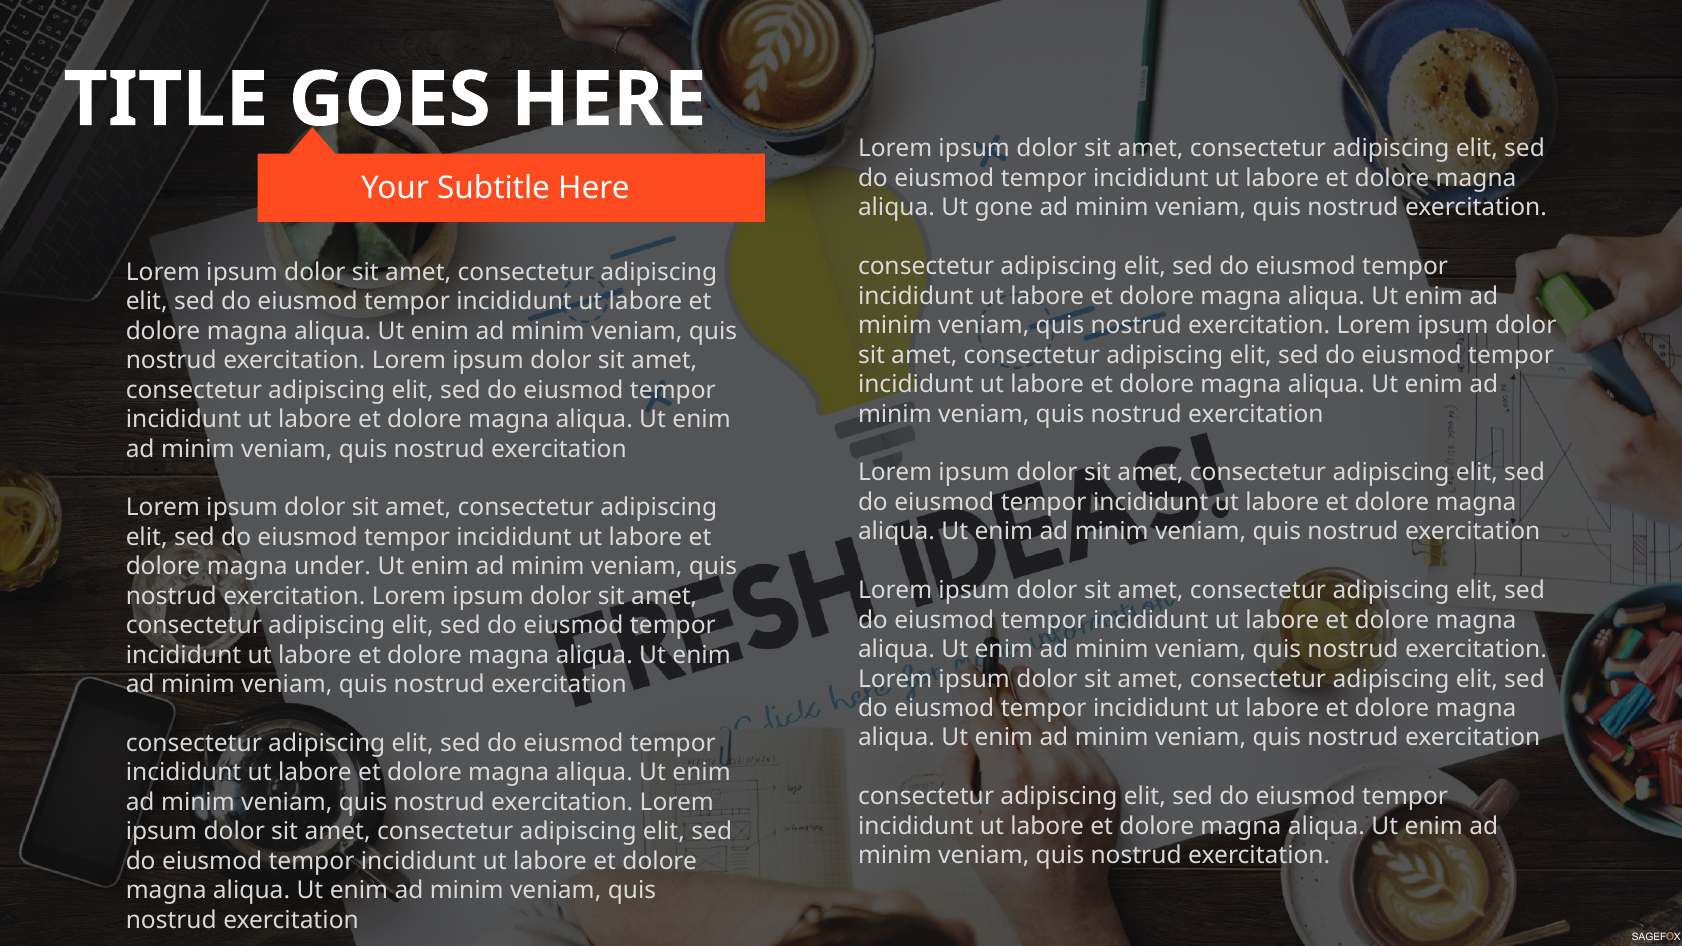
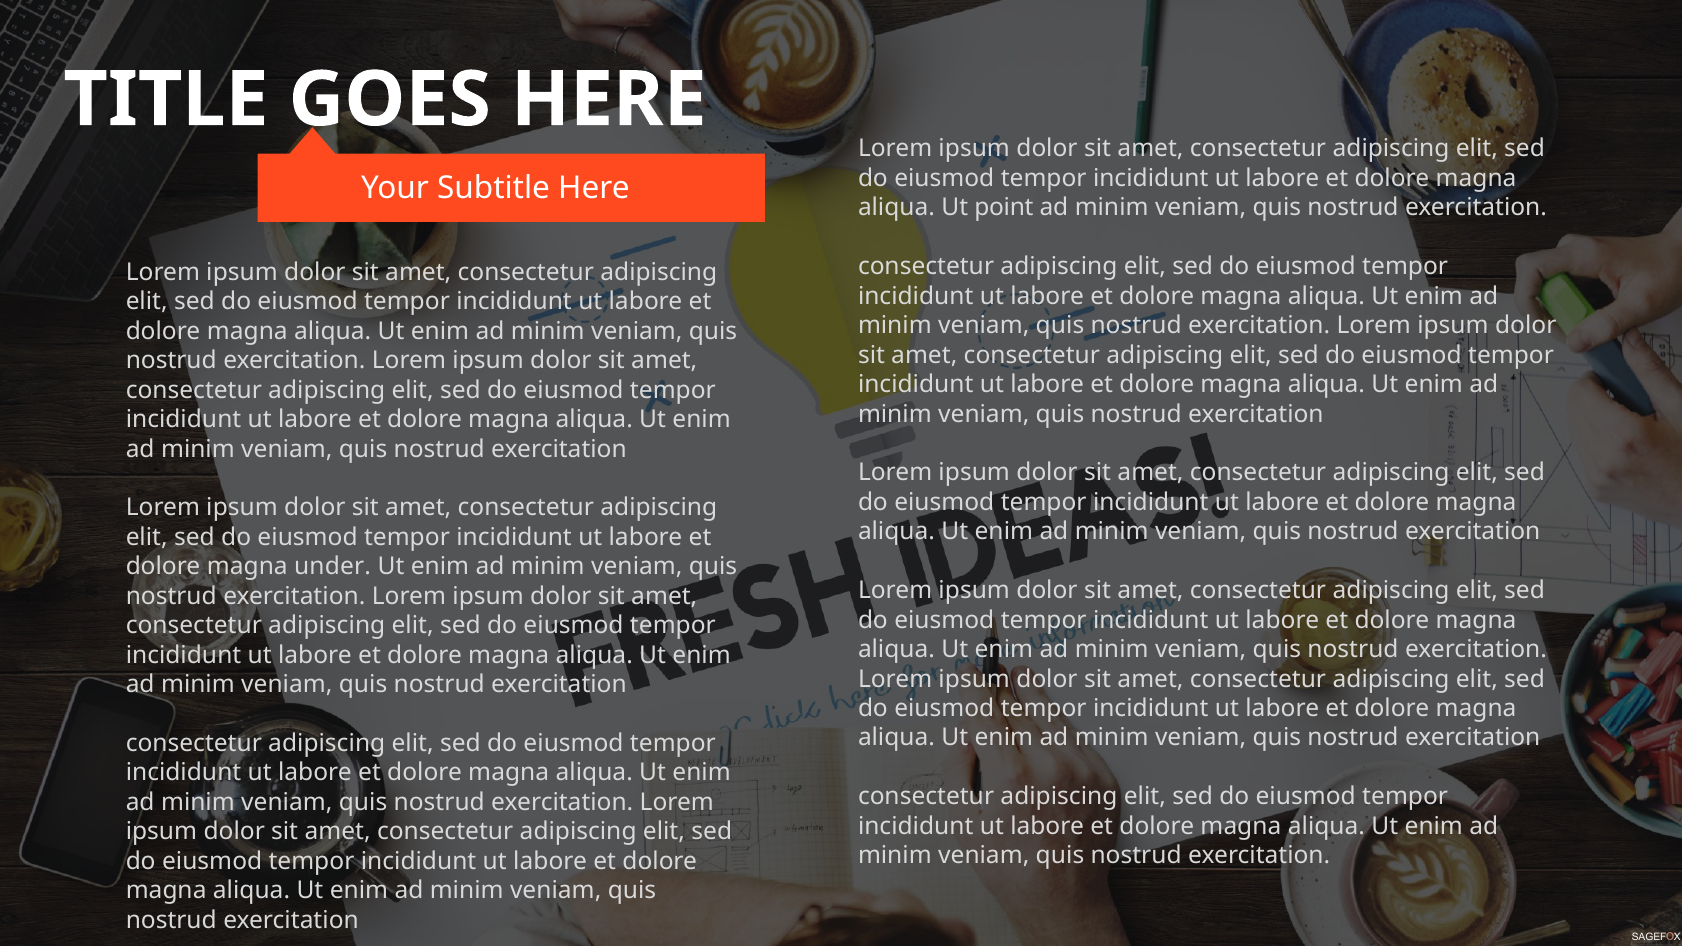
gone: gone -> point
